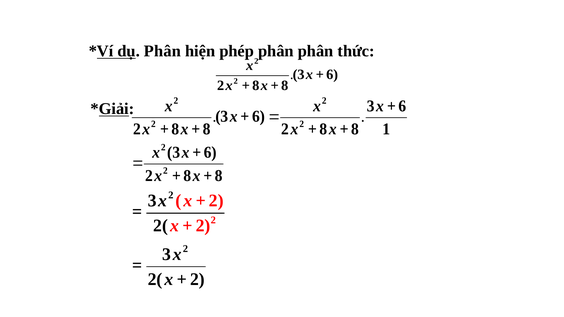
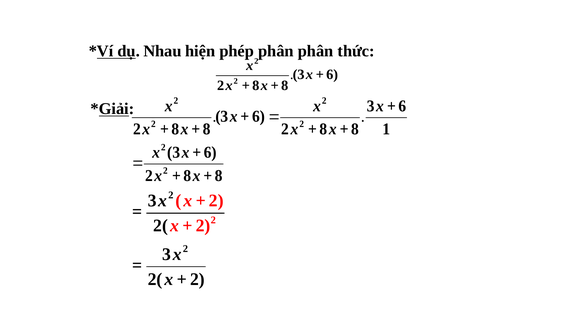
dụ Phân: Phân -> Nhau
